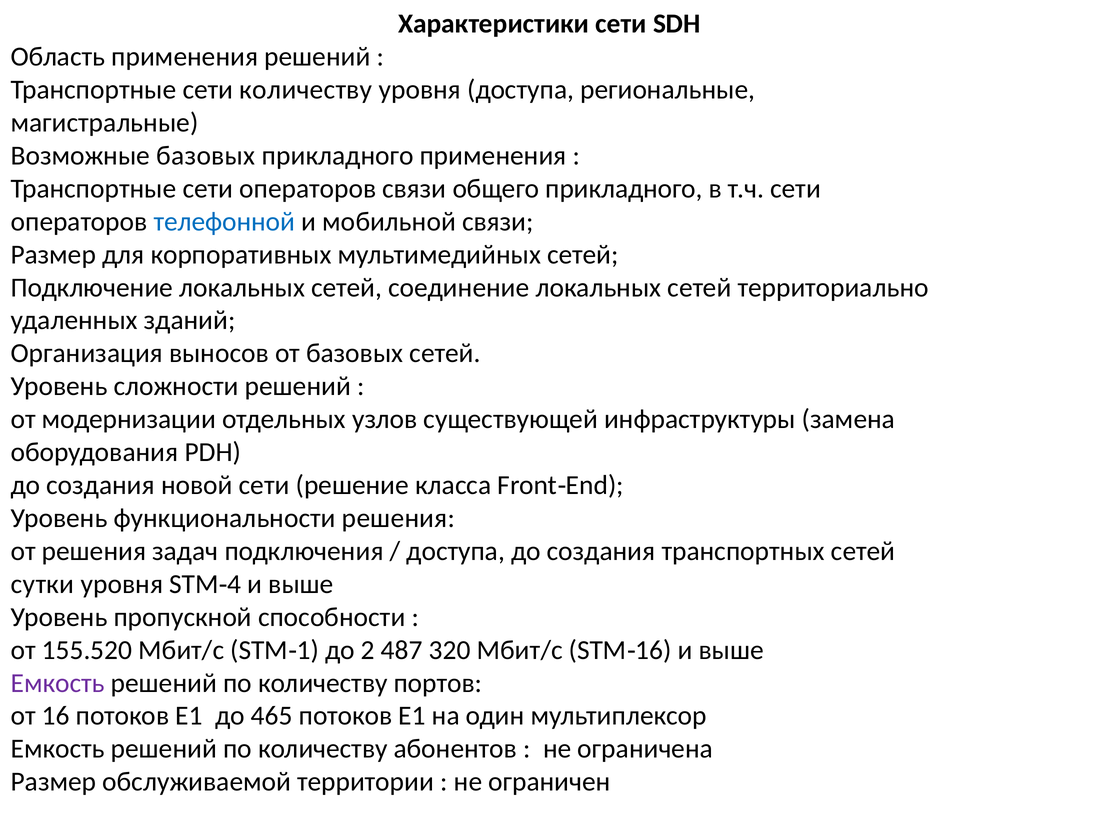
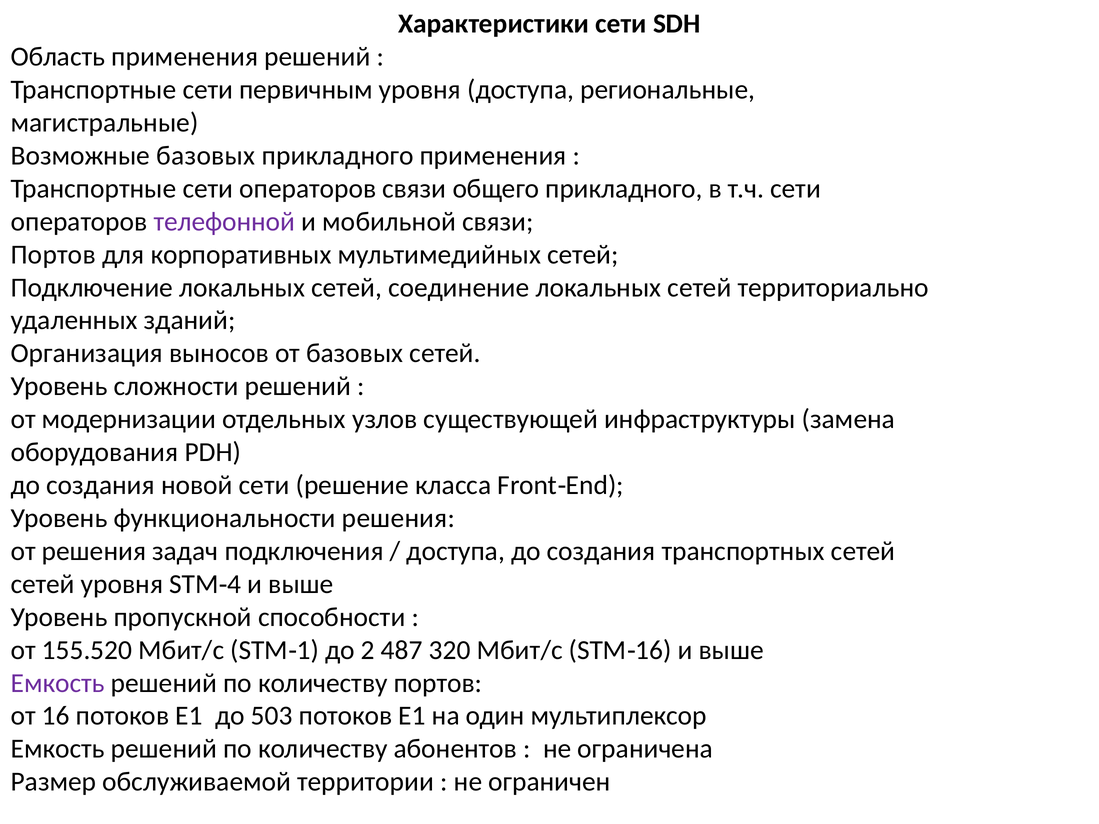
сети количеству: количеству -> первичным
телефонной colour: blue -> purple
Размер at (53, 255): Размер -> Портов
сутки at (43, 584): сутки -> сетей
465: 465 -> 503
